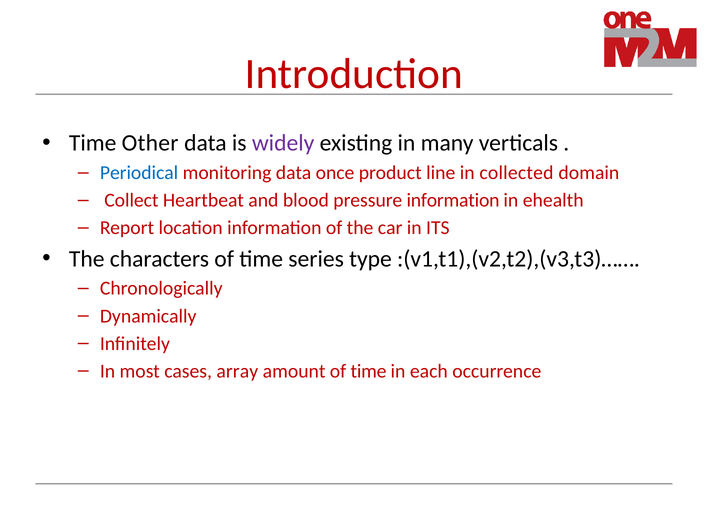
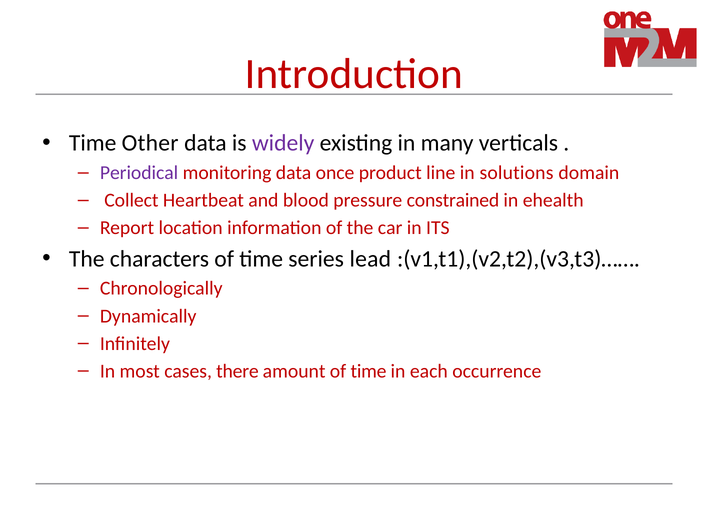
Periodical colour: blue -> purple
collected: collected -> solutions
pressure information: information -> constrained
type: type -> lead
array: array -> there
